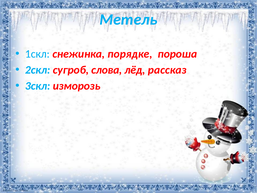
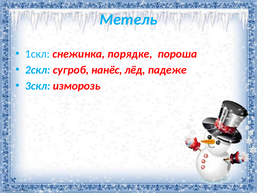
слова: слова -> нанёс
рассказ: рассказ -> падеже
